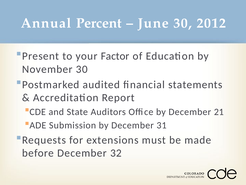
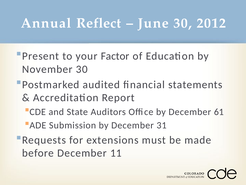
Percent: Percent -> Reflect
21: 21 -> 61
32: 32 -> 11
